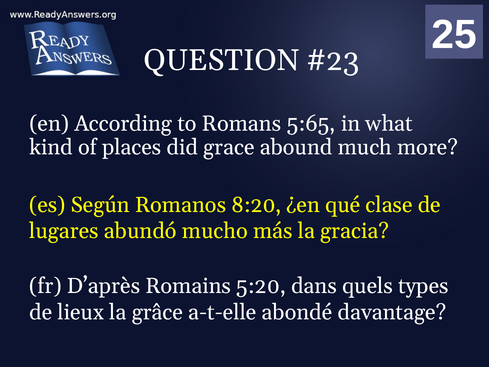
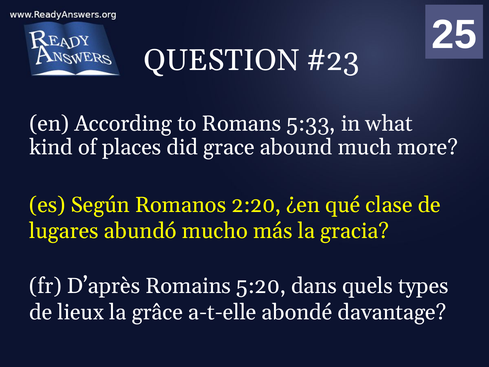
5:65: 5:65 -> 5:33
8:20: 8:20 -> 2:20
